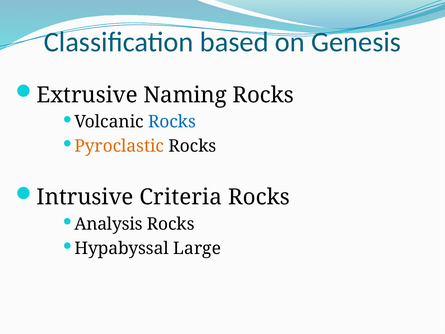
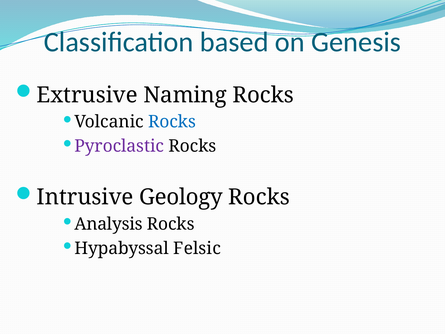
Pyroclastic colour: orange -> purple
Criteria: Criteria -> Geology
Large: Large -> Felsic
